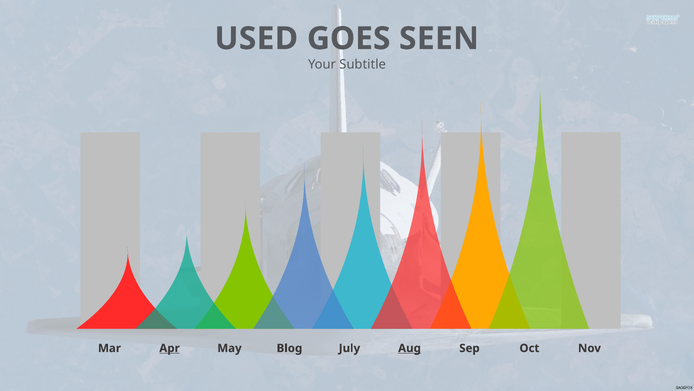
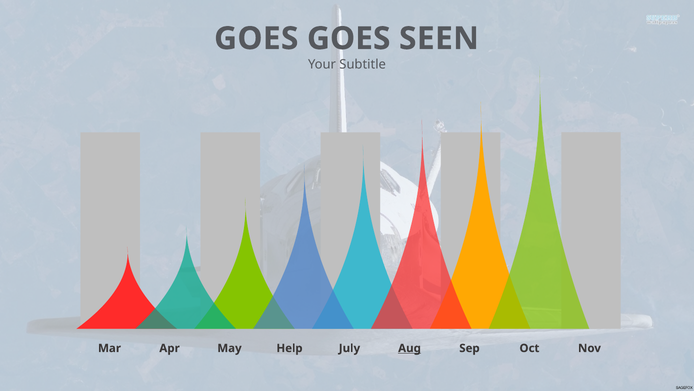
USED at (256, 39): USED -> GOES
Apr underline: present -> none
Blog: Blog -> Help
